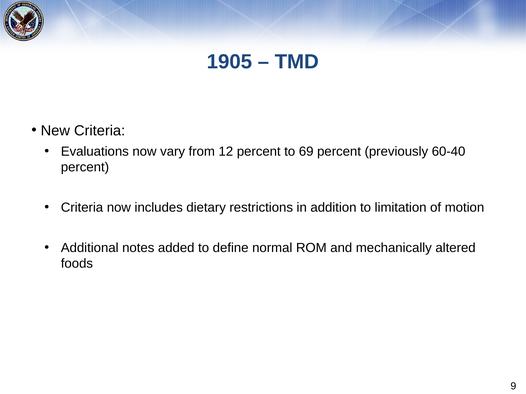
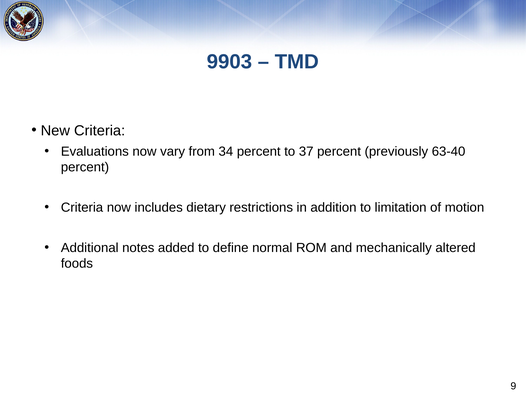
1905: 1905 -> 9903
12: 12 -> 34
69: 69 -> 37
60-40: 60-40 -> 63-40
